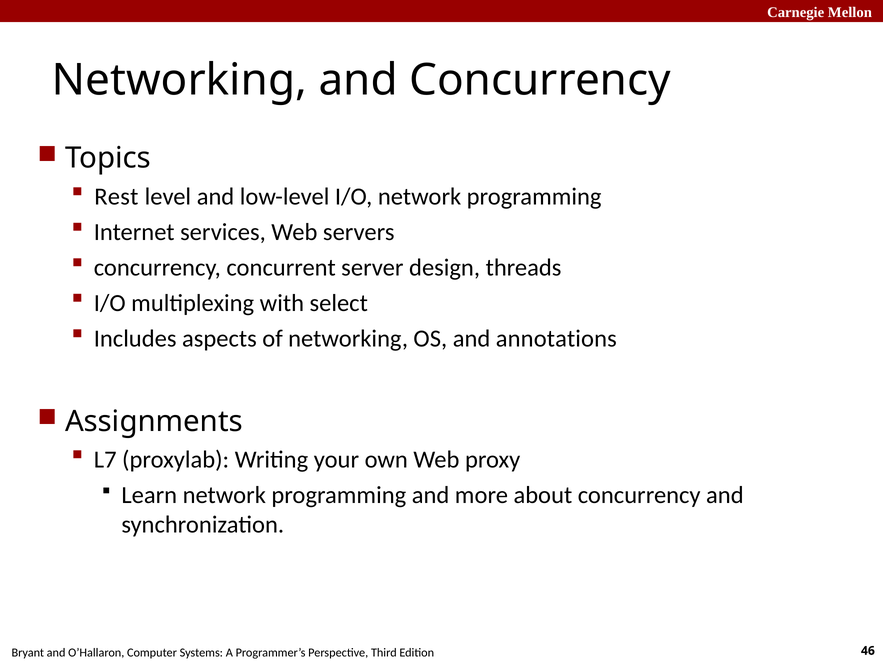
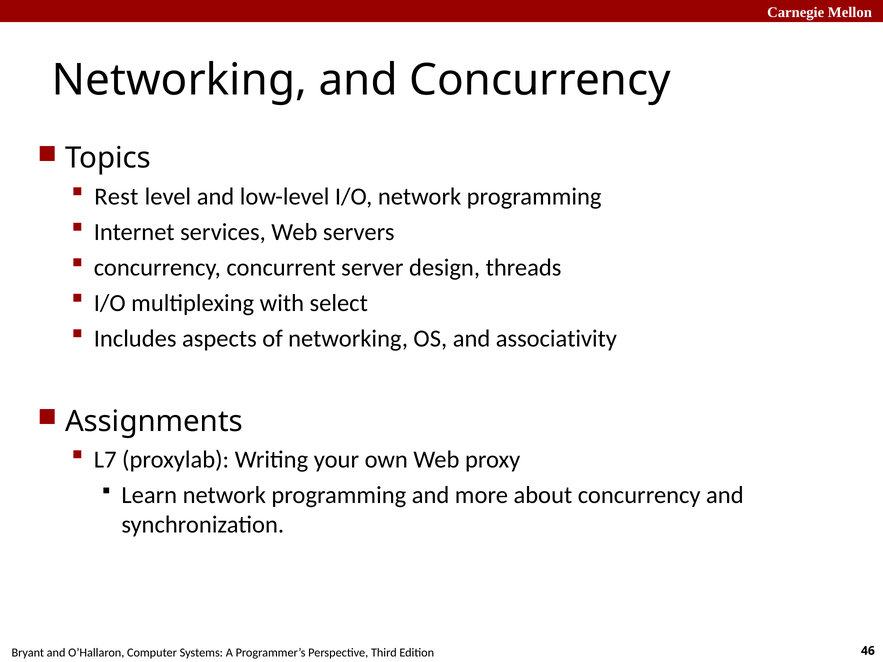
annotations: annotations -> associativity
